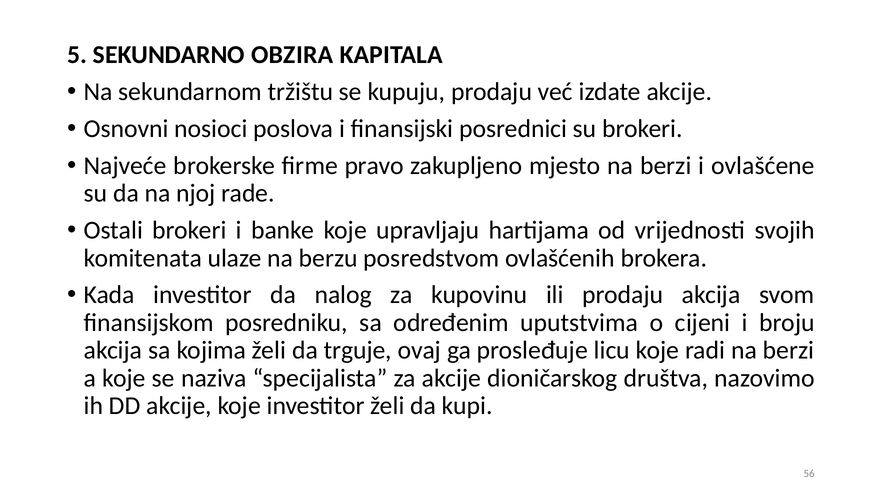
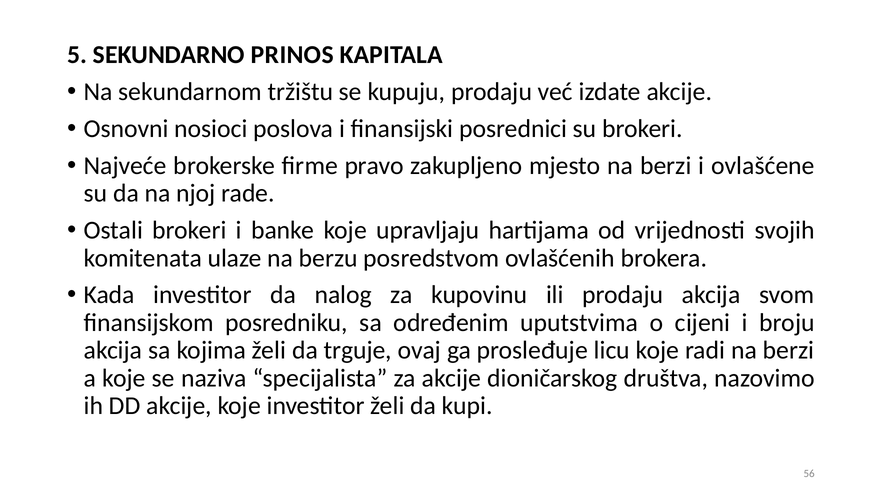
OBZIRA: OBZIRA -> PRINOS
